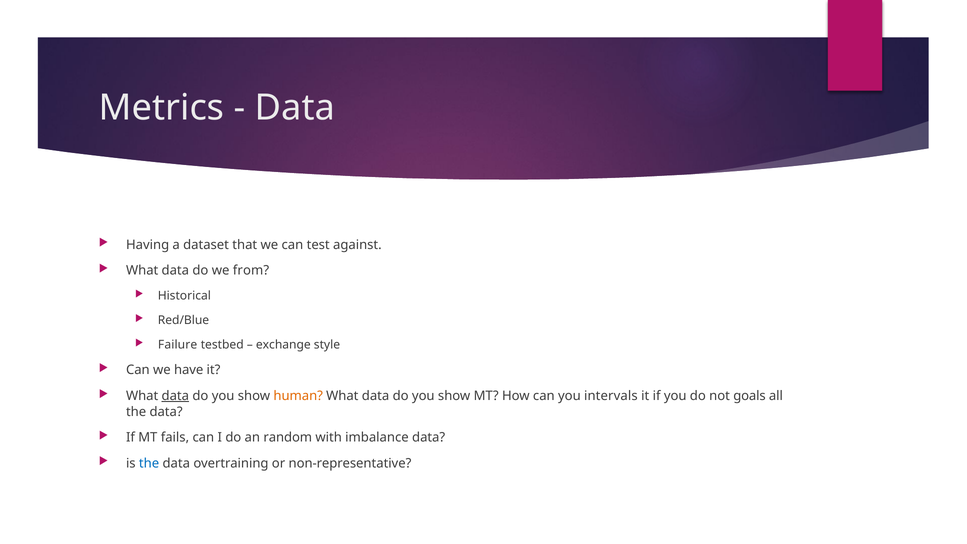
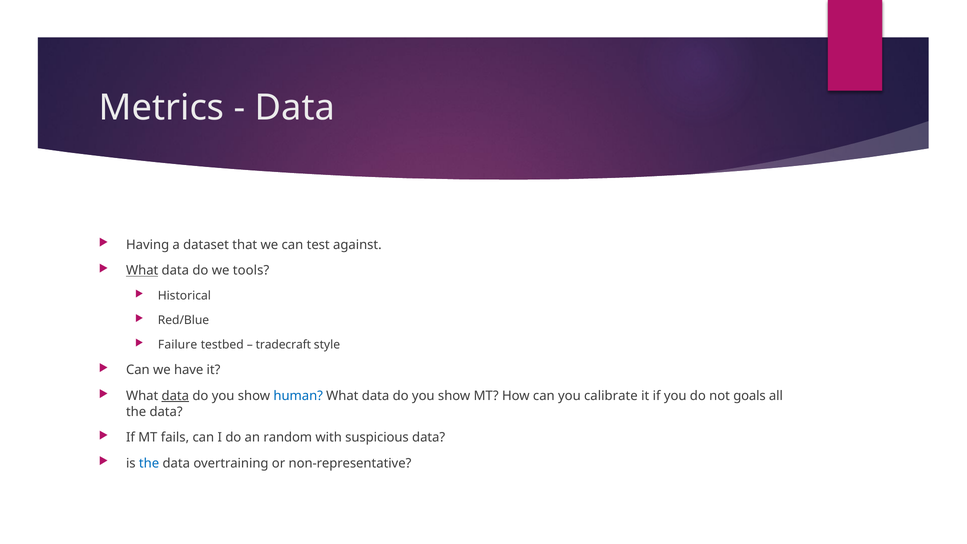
What at (142, 271) underline: none -> present
from: from -> tools
exchange: exchange -> tradecraft
human colour: orange -> blue
intervals: intervals -> calibrate
imbalance: imbalance -> suspicious
